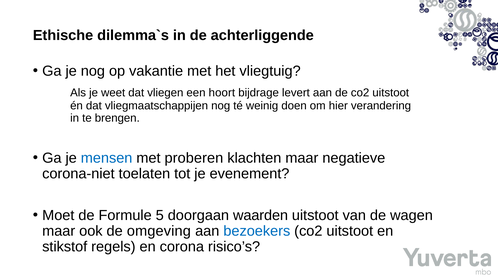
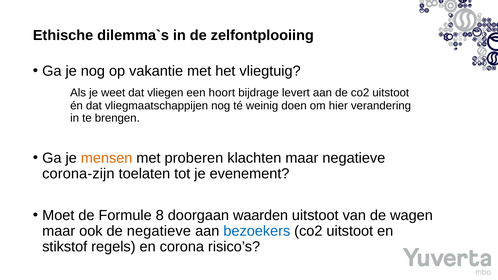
achterliggende: achterliggende -> zelfontplooiing
mensen colour: blue -> orange
corona-niet: corona-niet -> corona-zijn
5: 5 -> 8
de omgeving: omgeving -> negatieve
